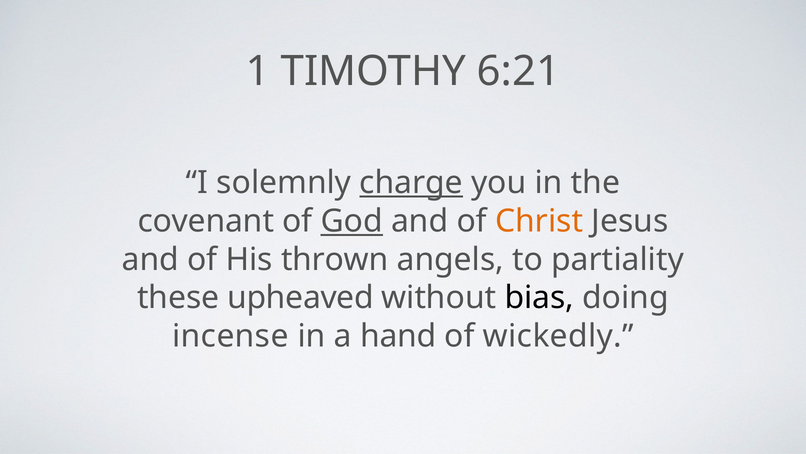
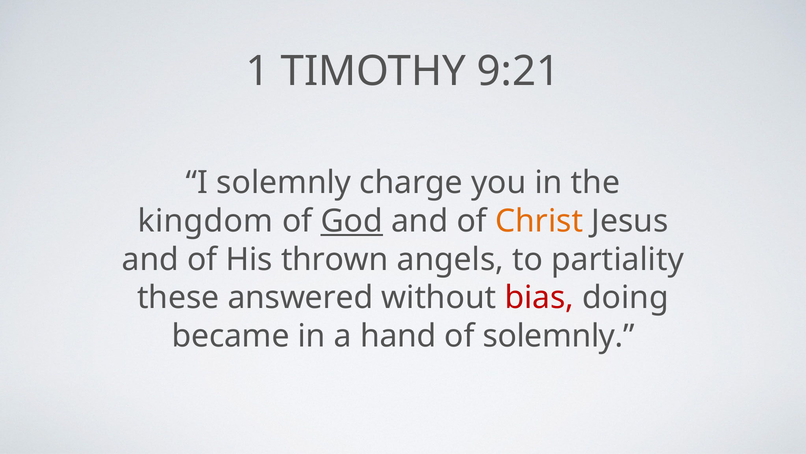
6:21: 6:21 -> 9:21
charge underline: present -> none
covenant: covenant -> kingdom
upheaved: upheaved -> answered
bias colour: black -> red
incense: incense -> became
of wickedly: wickedly -> solemnly
